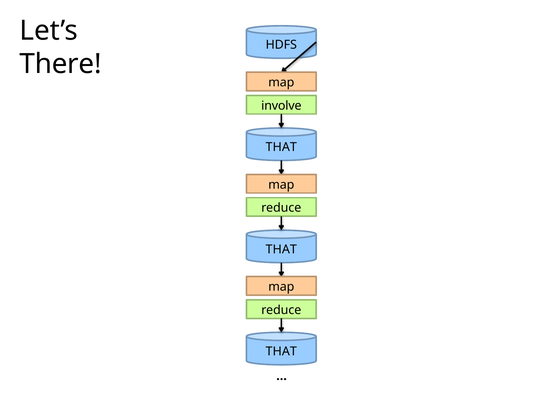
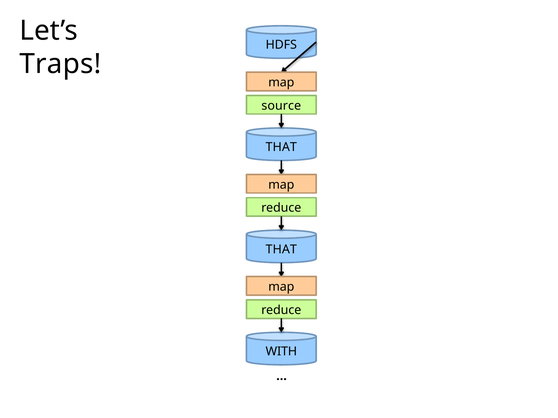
There: There -> Traps
involve: involve -> source
THAT at (281, 352): THAT -> WITH
